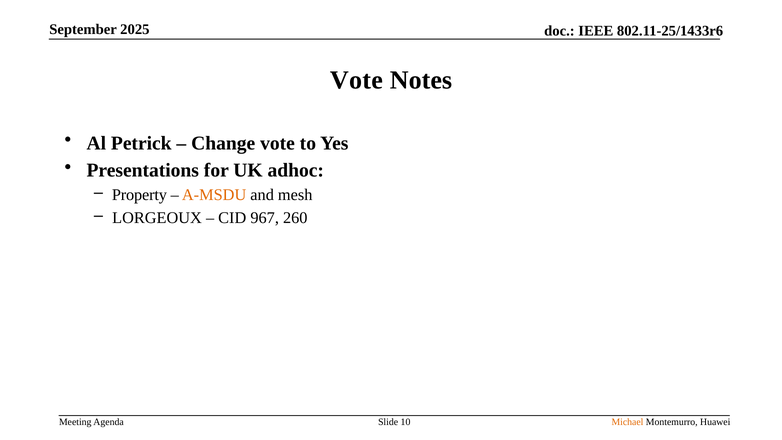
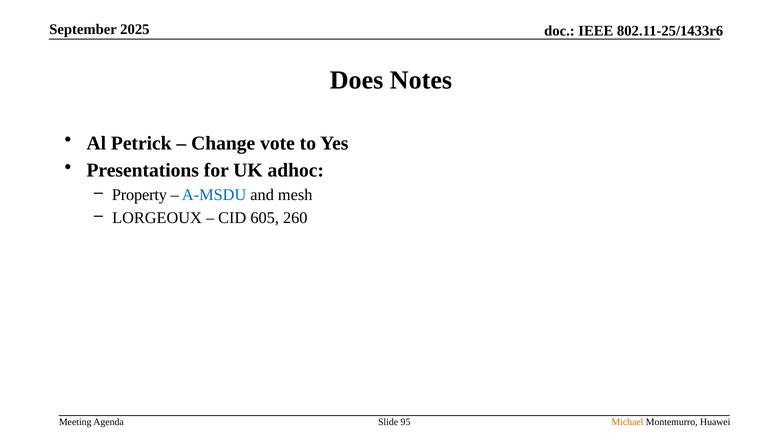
Vote at (356, 80): Vote -> Does
A-MSDU colour: orange -> blue
967: 967 -> 605
10: 10 -> 95
